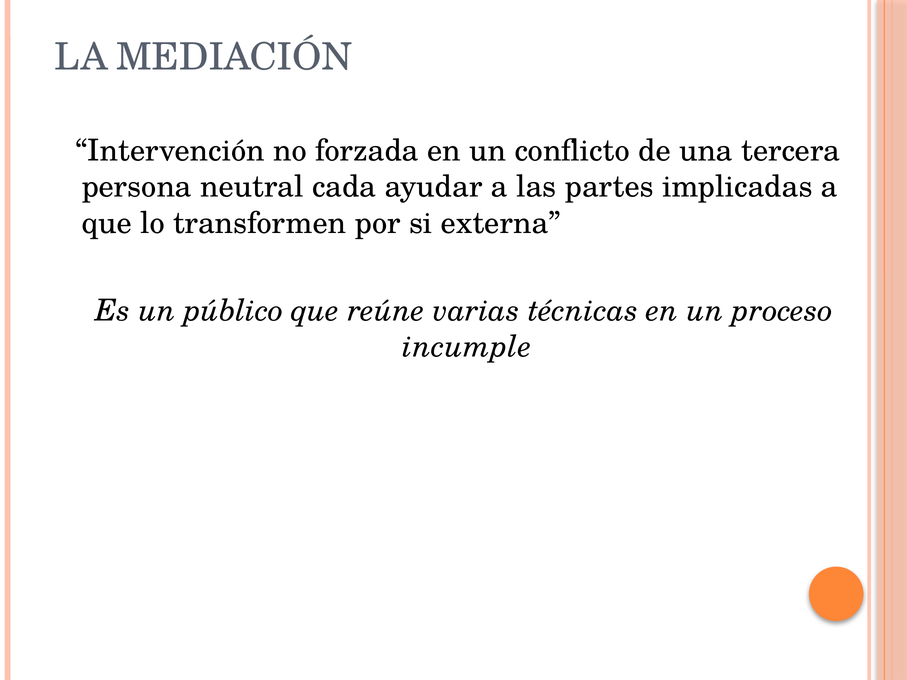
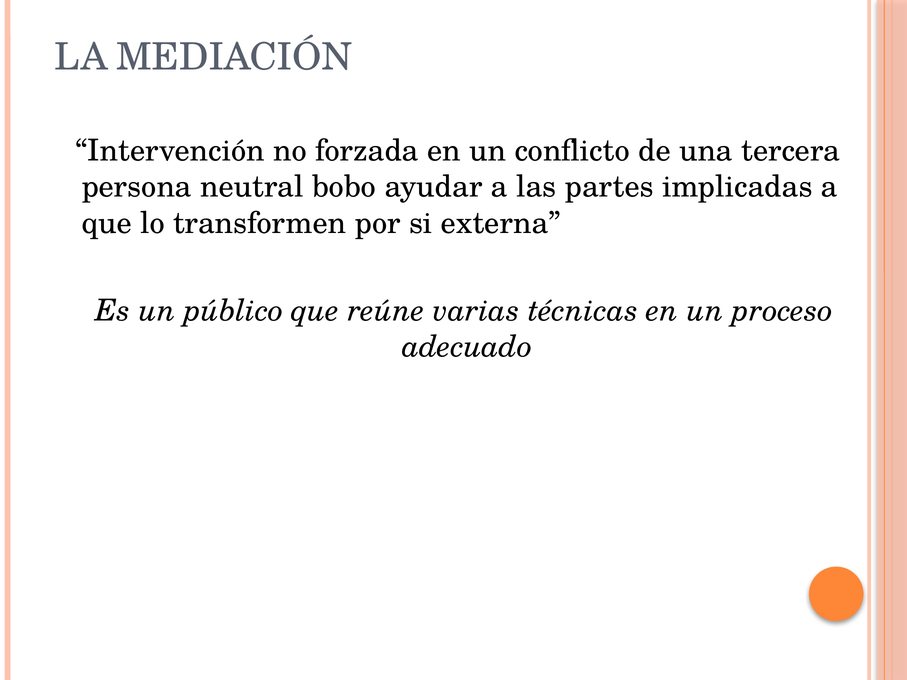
cada: cada -> bobo
incumple: incumple -> adecuado
